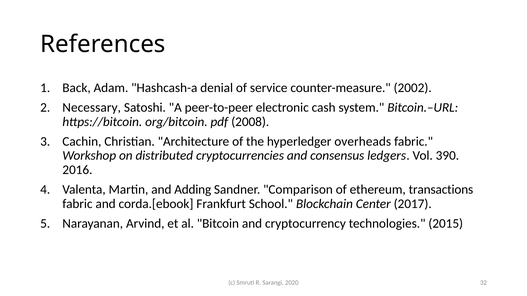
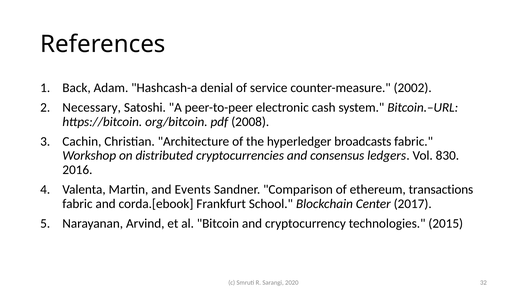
overheads: overheads -> broadcasts
390: 390 -> 830
Adding: Adding -> Events
